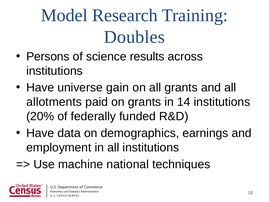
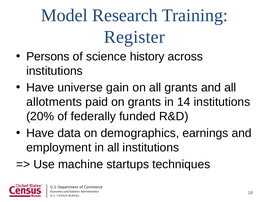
Doubles: Doubles -> Register
results: results -> history
national: national -> startups
